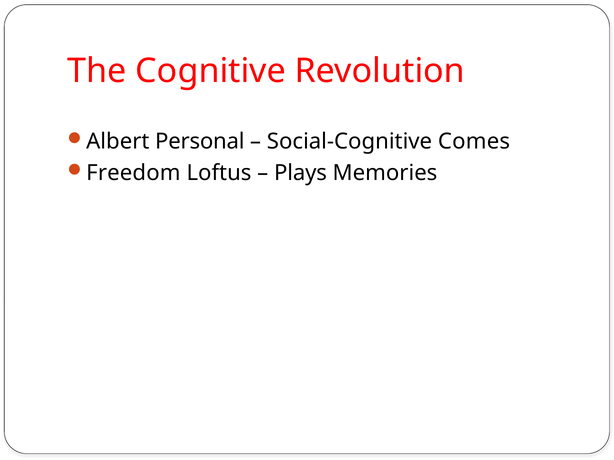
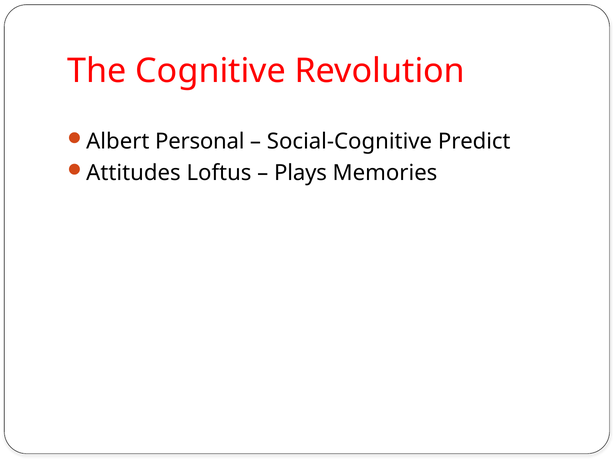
Comes: Comes -> Predict
Freedom: Freedom -> Attitudes
